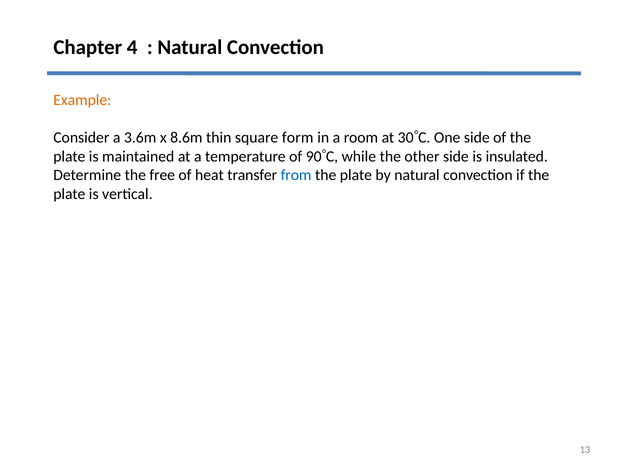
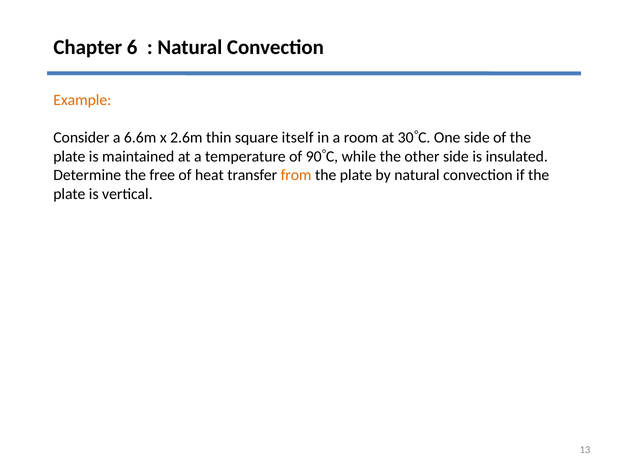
4: 4 -> 6
3.6m: 3.6m -> 6.6m
8.6m: 8.6m -> 2.6m
form: form -> itself
from colour: blue -> orange
